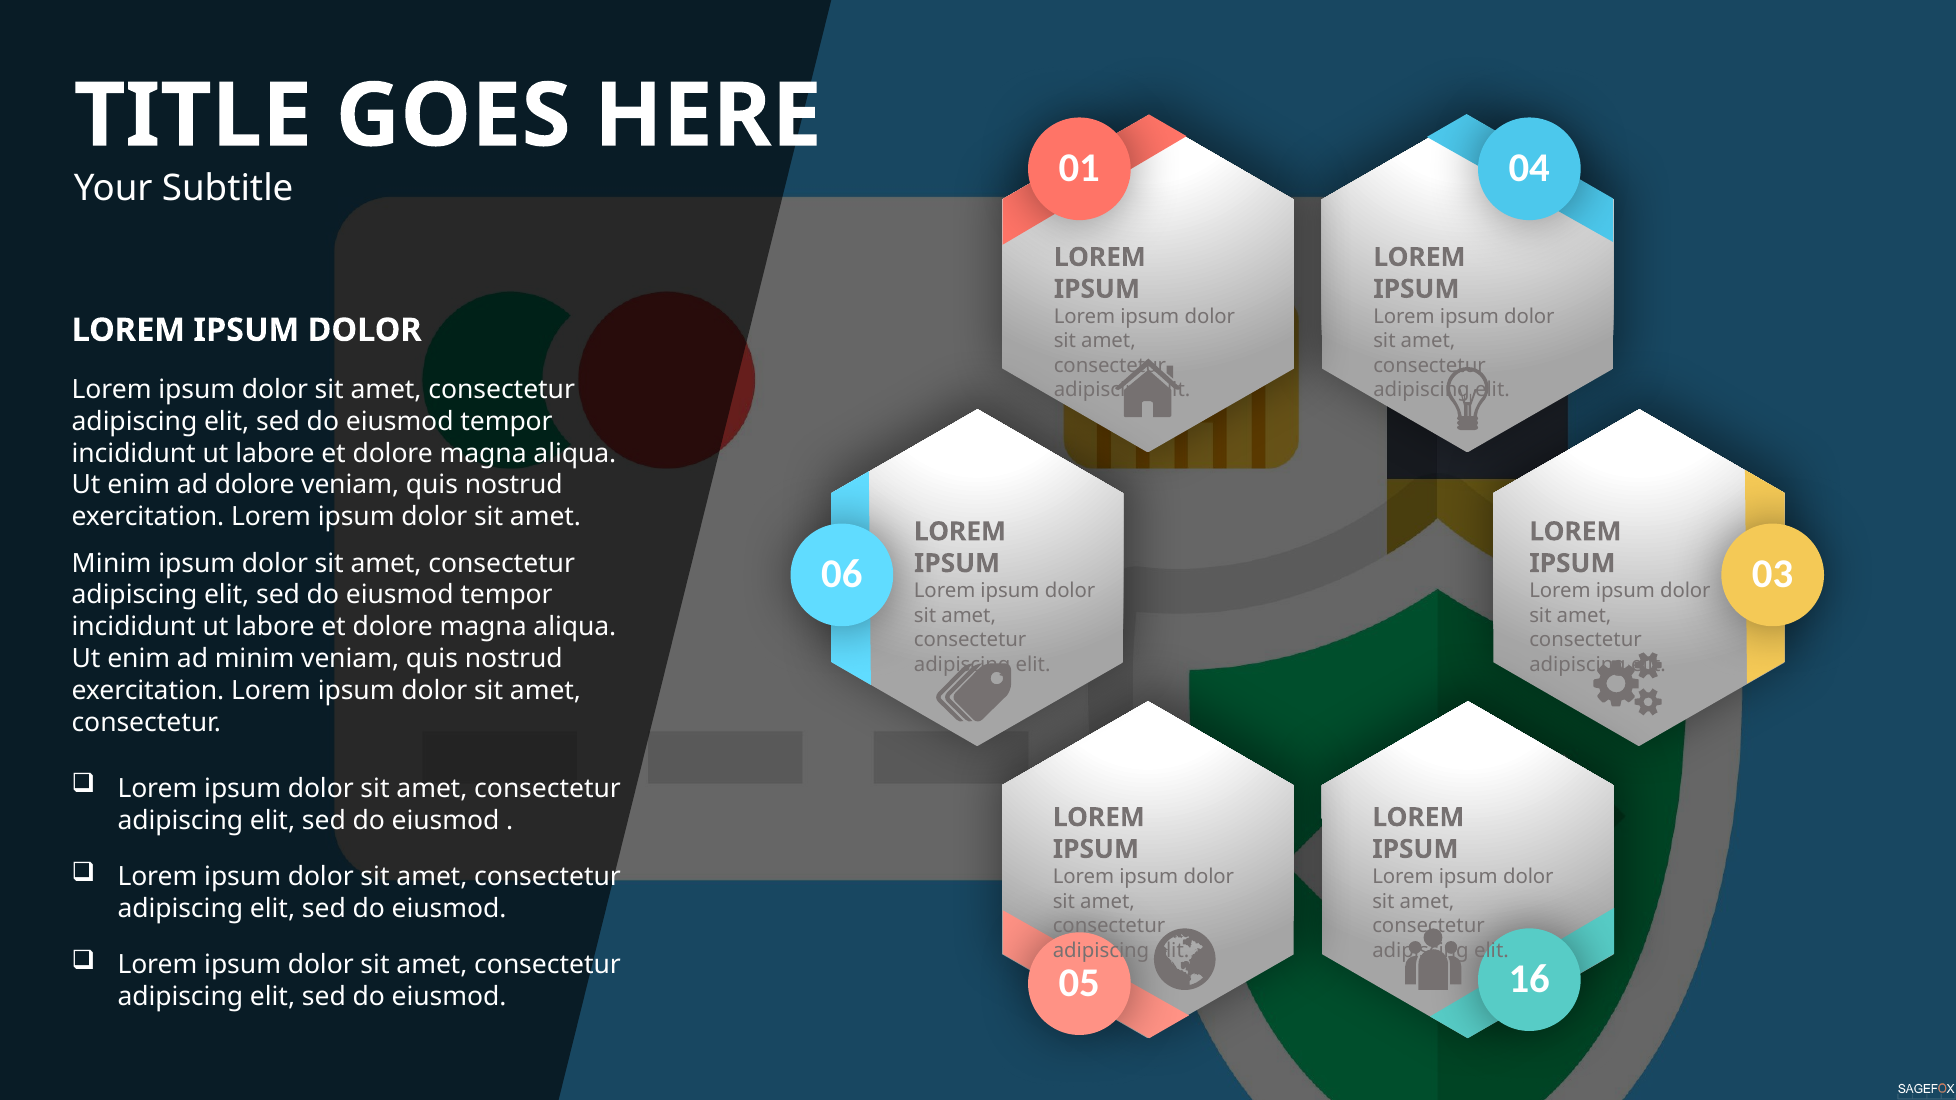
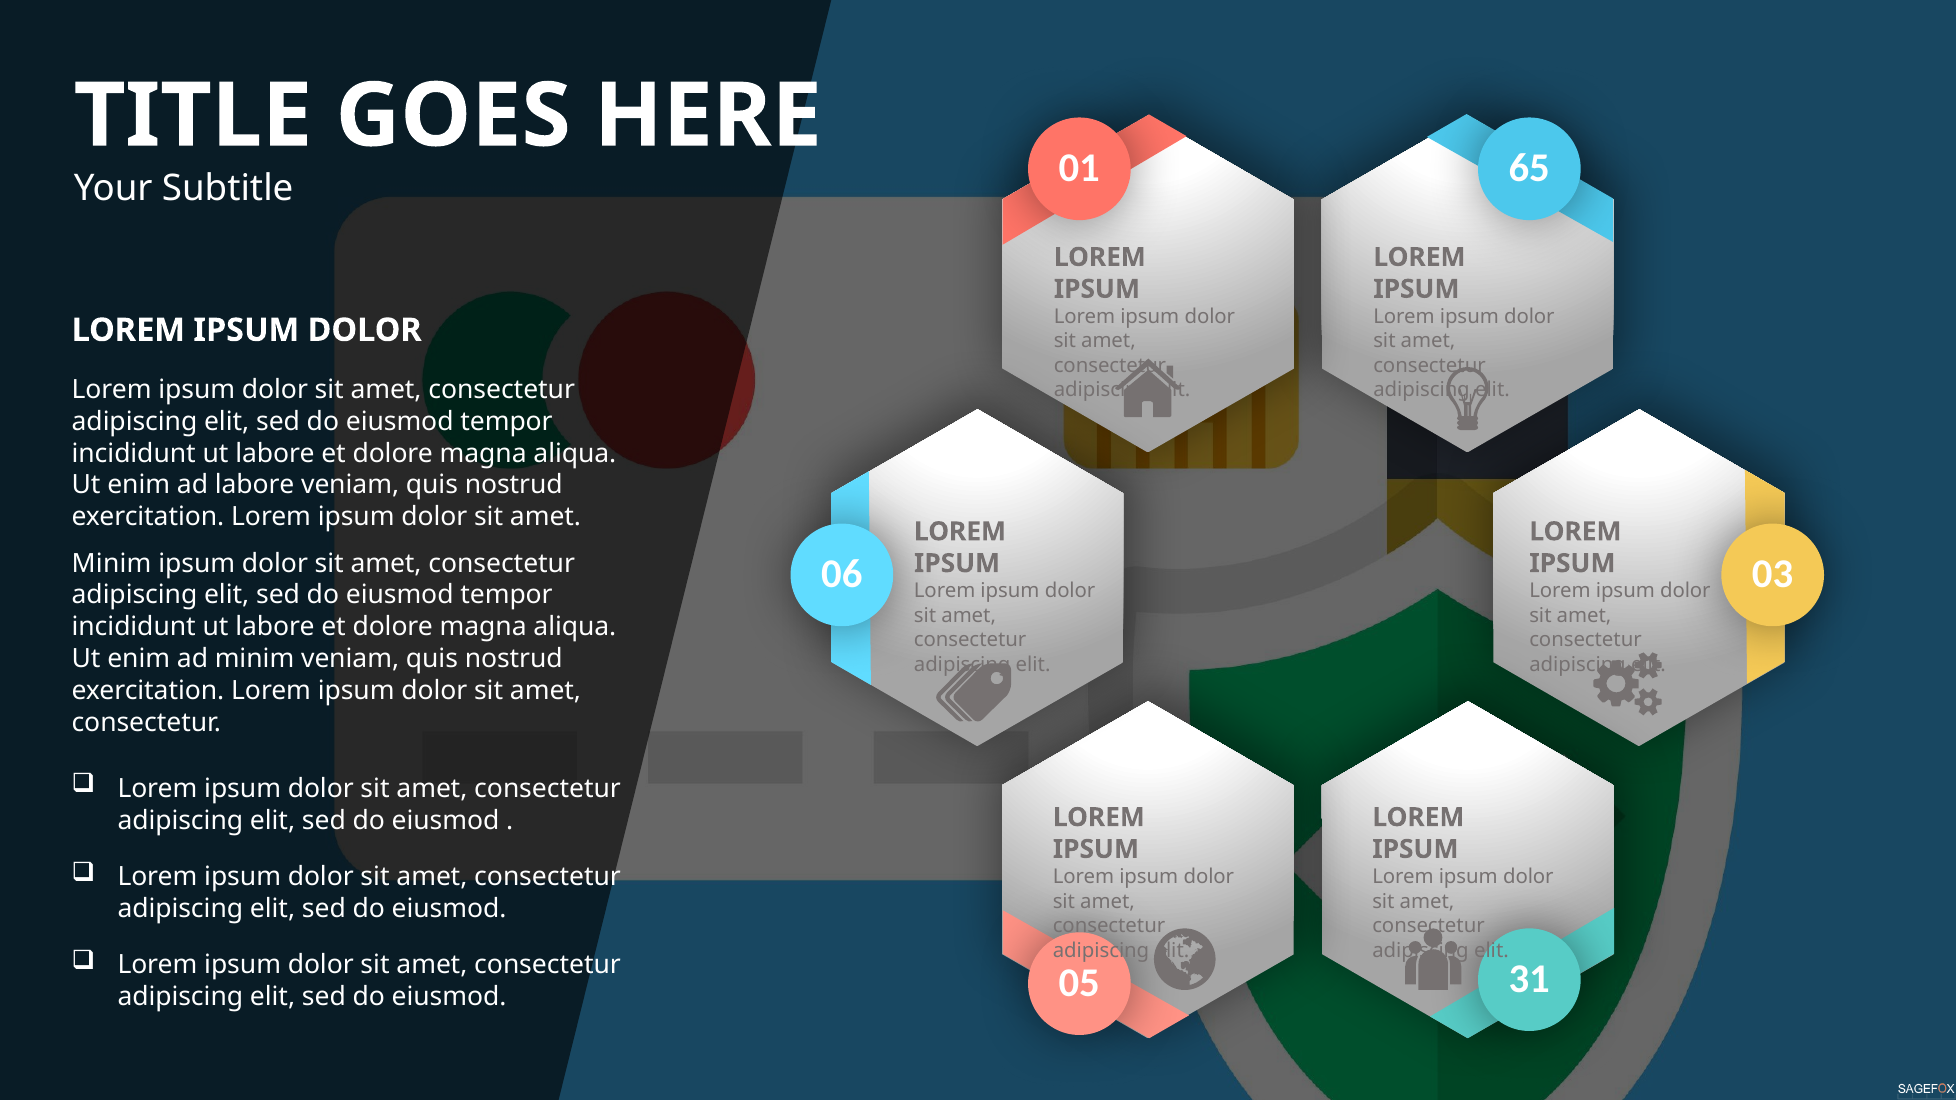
04: 04 -> 65
ad dolore: dolore -> labore
16: 16 -> 31
